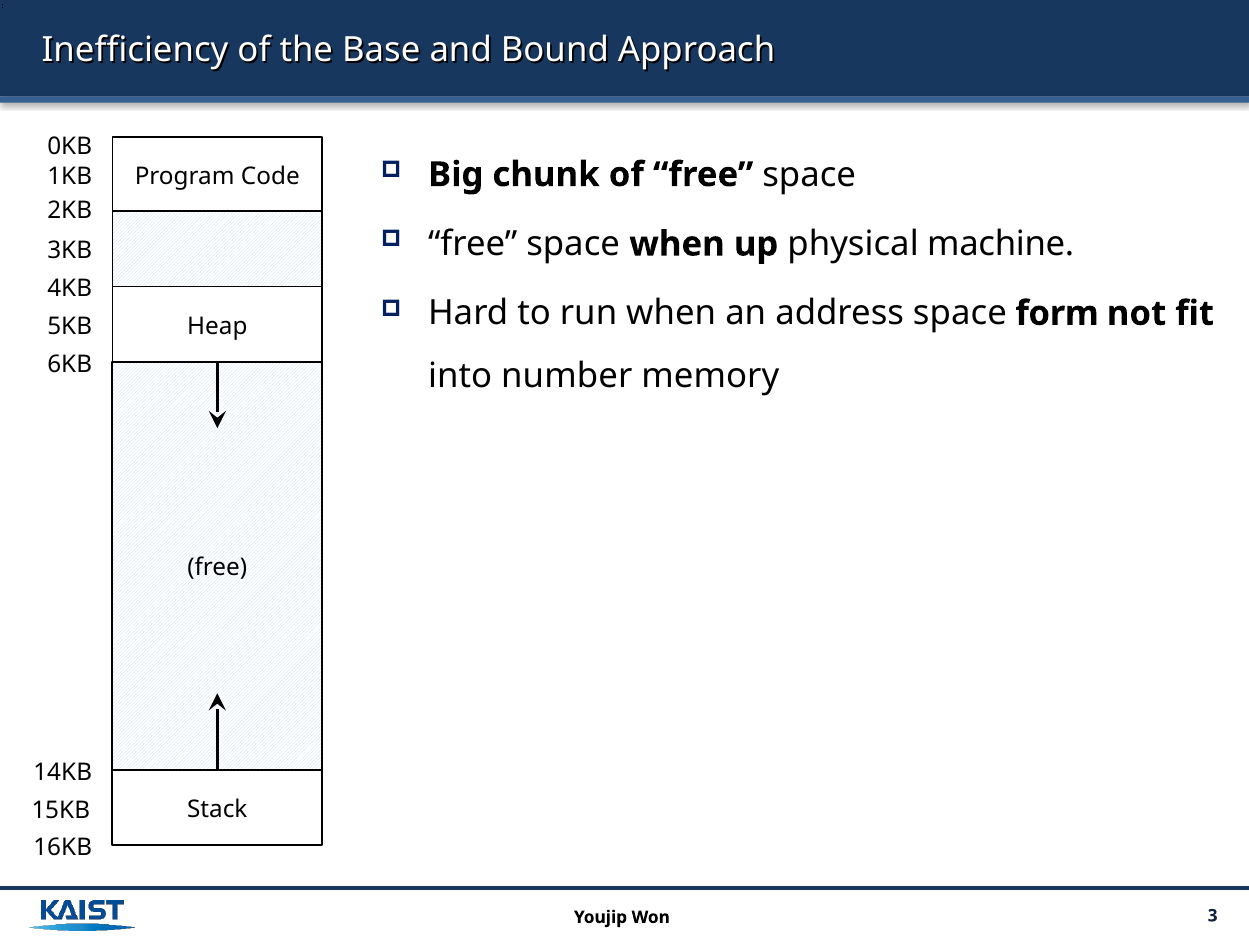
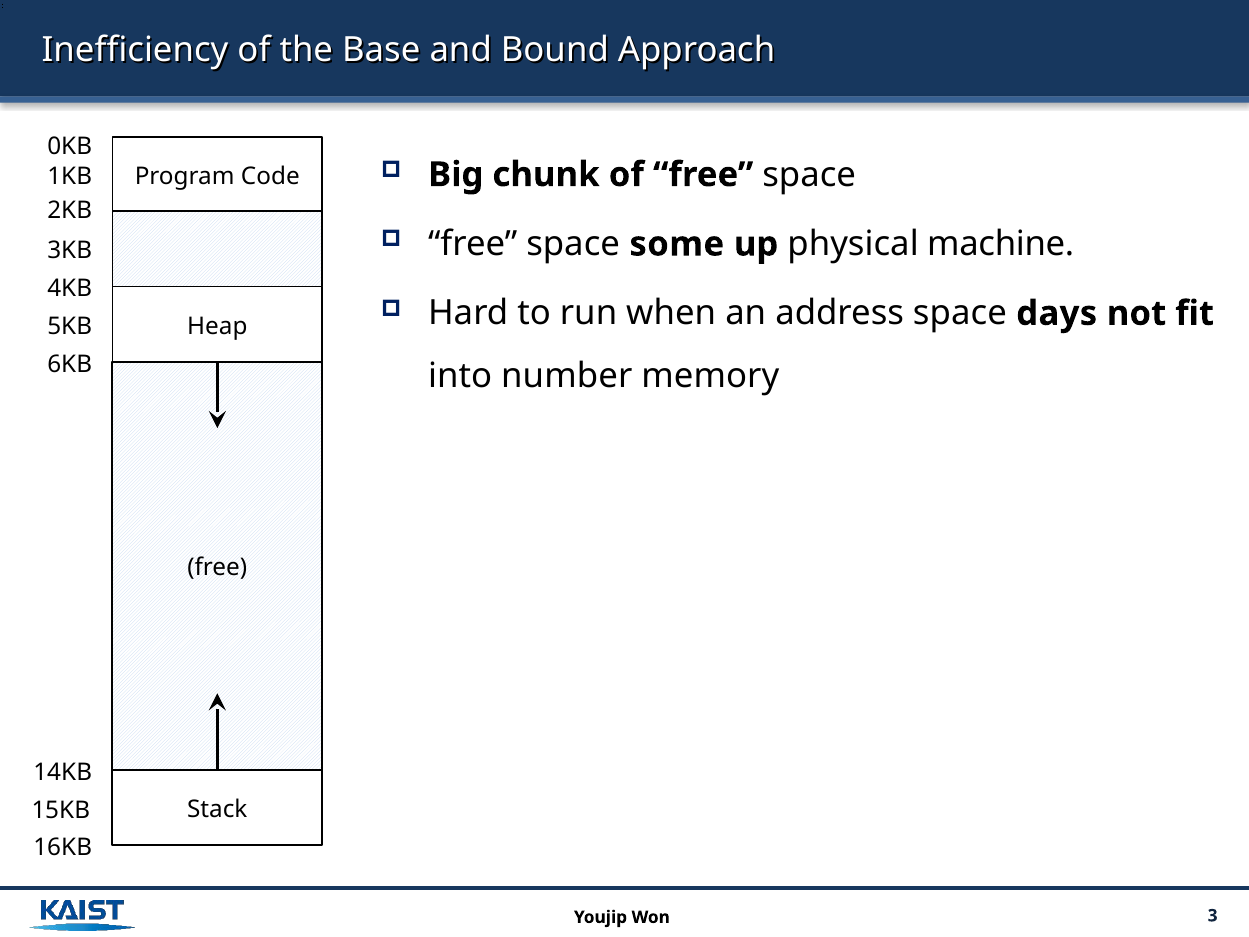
space when: when -> some
form: form -> days
